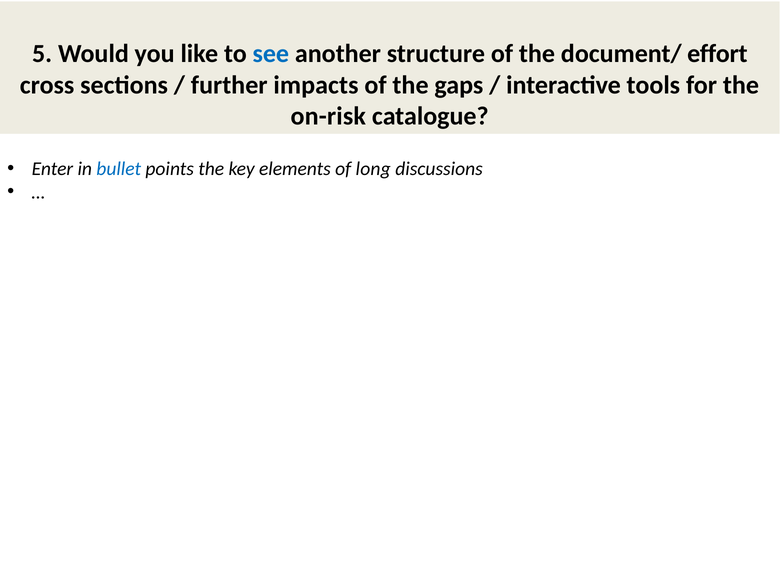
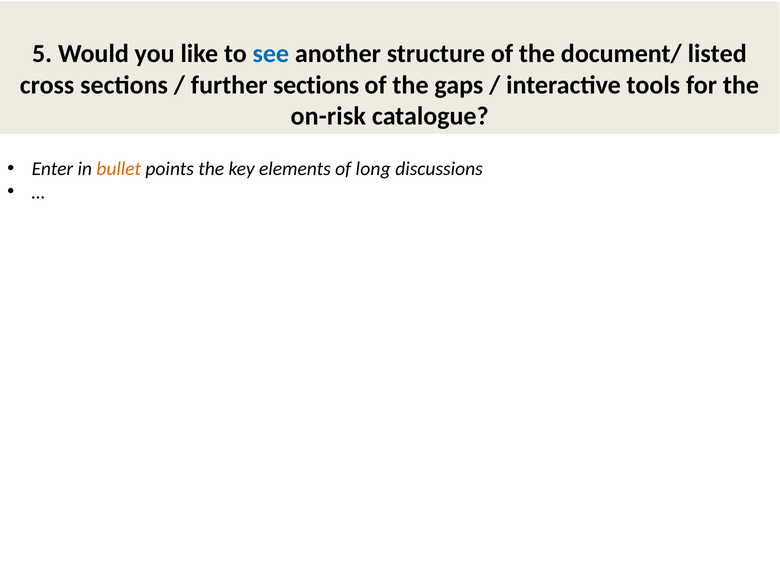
effort: effort -> listed
further impacts: impacts -> sections
bullet colour: blue -> orange
